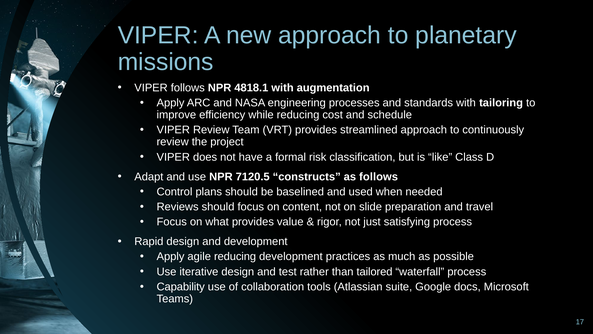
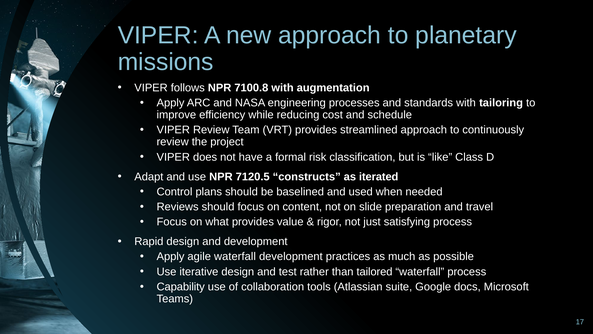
4818.1: 4818.1 -> 7100.8
as follows: follows -> iterated
agile reducing: reducing -> waterfall
